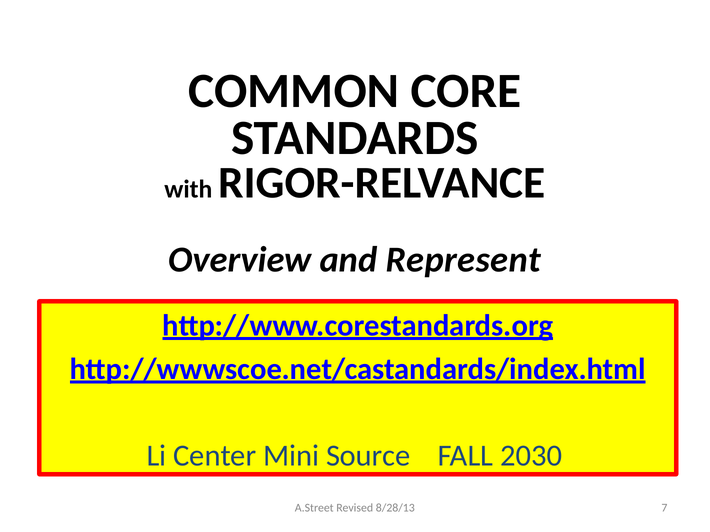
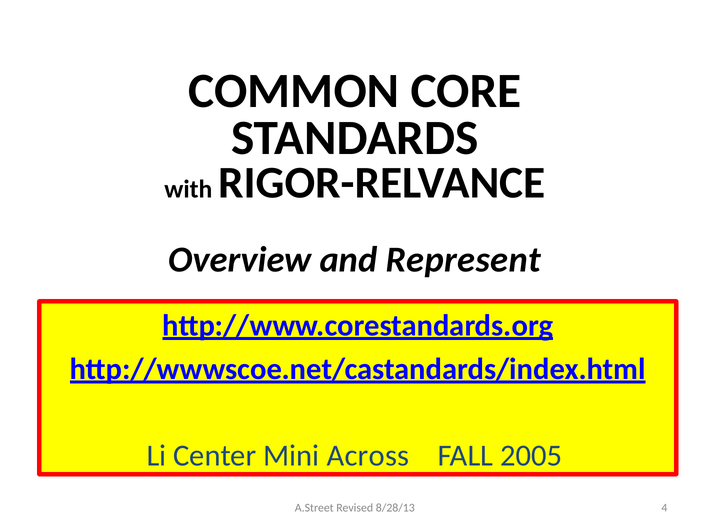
Source: Source -> Across
2030: 2030 -> 2005
7: 7 -> 4
